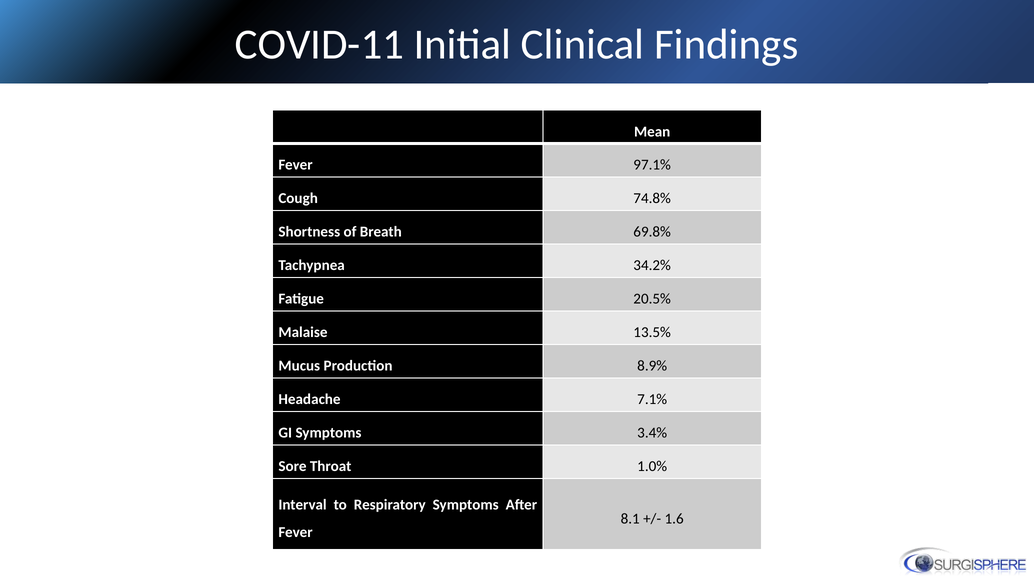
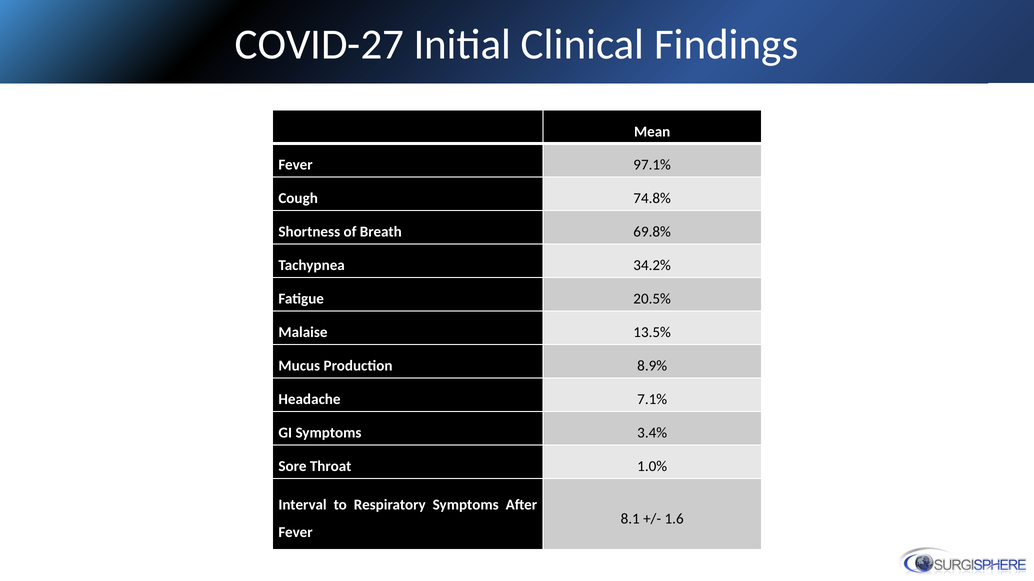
COVID-11: COVID-11 -> COVID-27
